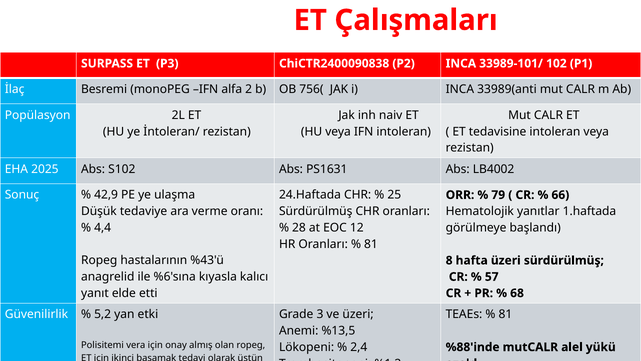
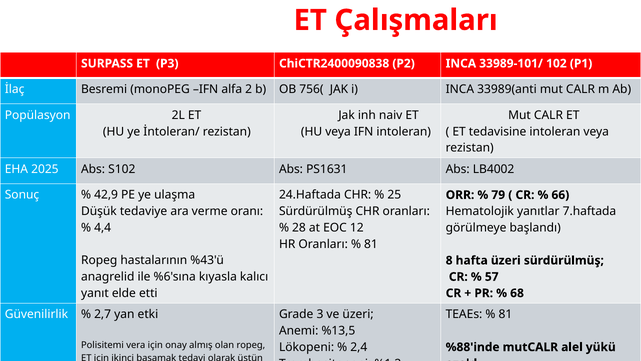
1.haftada: 1.haftada -> 7.haftada
5,2: 5,2 -> 2,7
